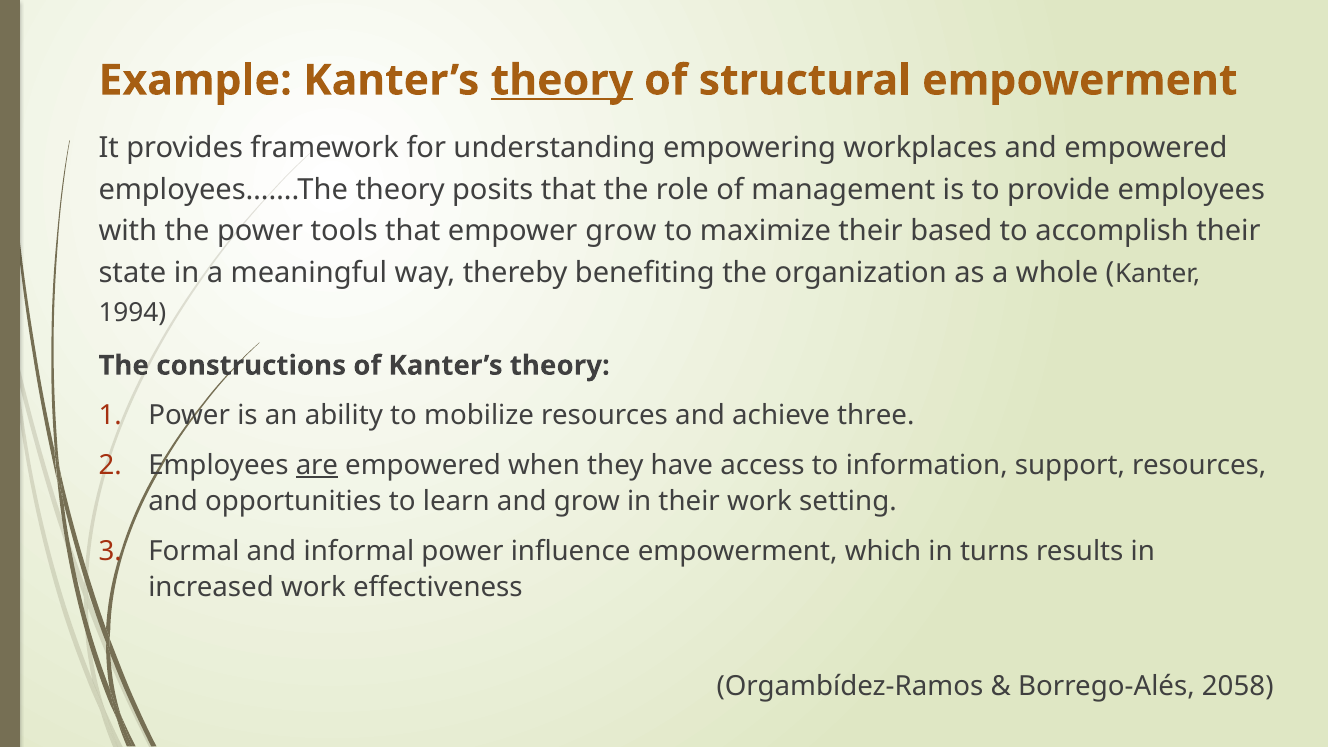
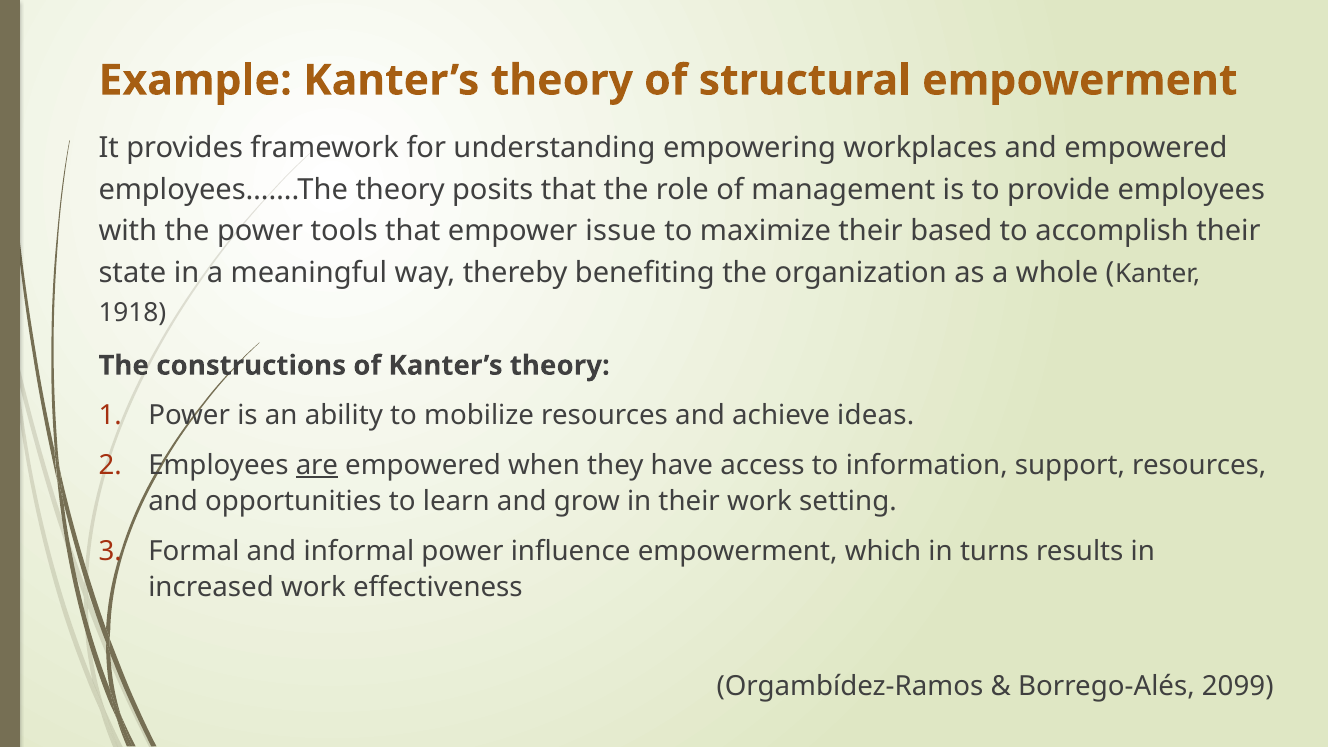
theory at (562, 80) underline: present -> none
empower grow: grow -> issue
1994: 1994 -> 1918
three: three -> ideas
2058: 2058 -> 2099
